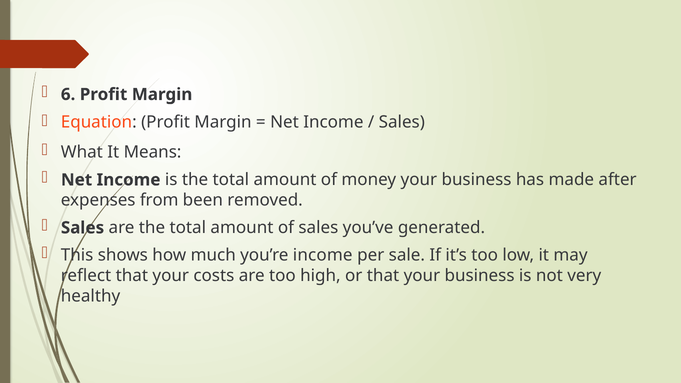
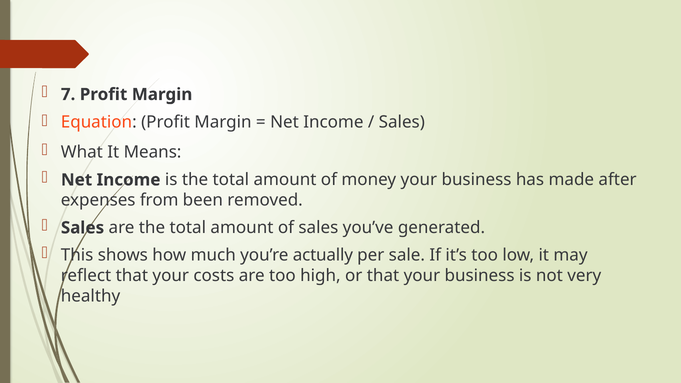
6: 6 -> 7
you’re income: income -> actually
